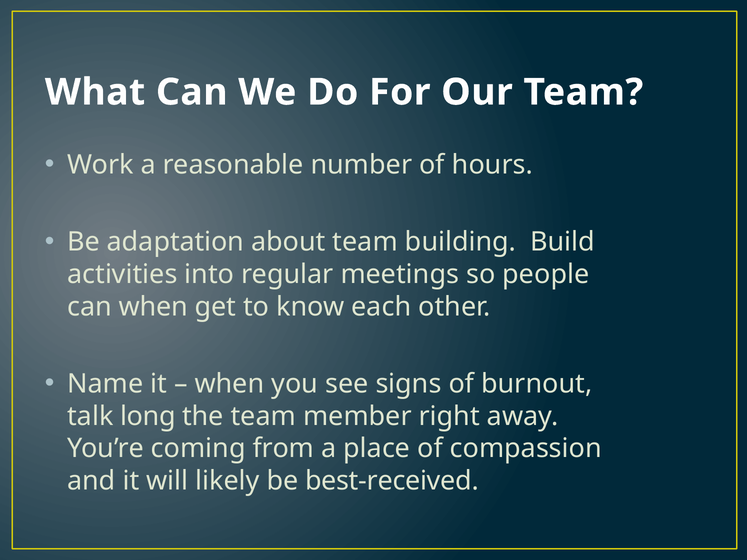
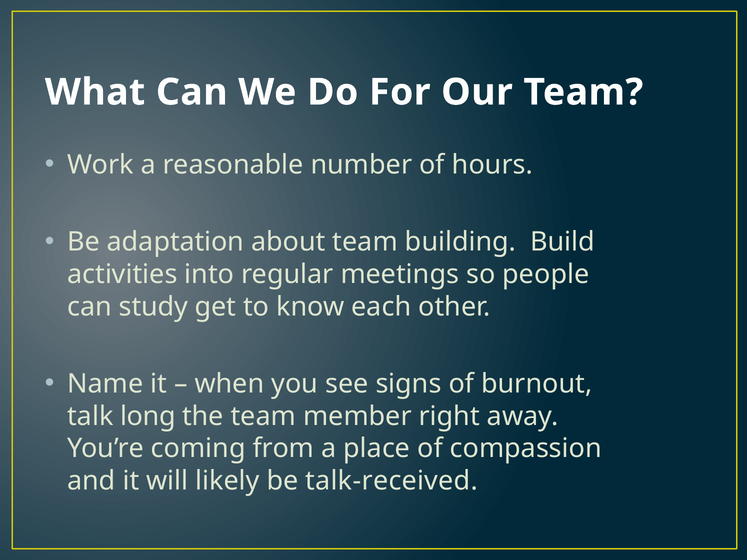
can when: when -> study
best-received: best-received -> talk-received
